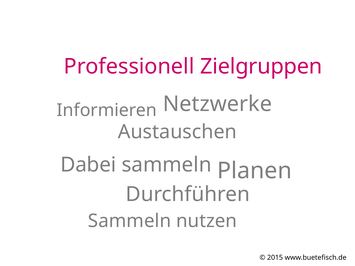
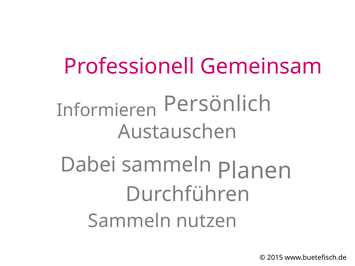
Zielgruppen: Zielgruppen -> Gemeinsam
Netzwerke: Netzwerke -> Persönlich
